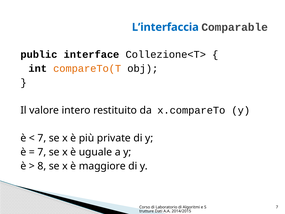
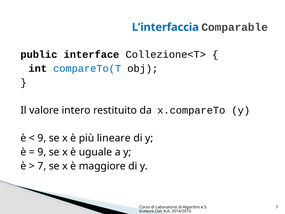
compareTo(T colour: orange -> blue
7 at (42, 138): 7 -> 9
private: private -> lineare
7 at (42, 152): 7 -> 9
8 at (42, 166): 8 -> 7
